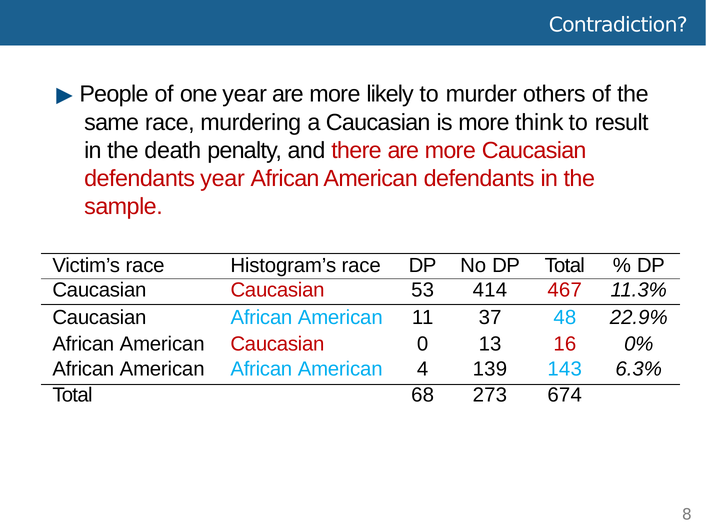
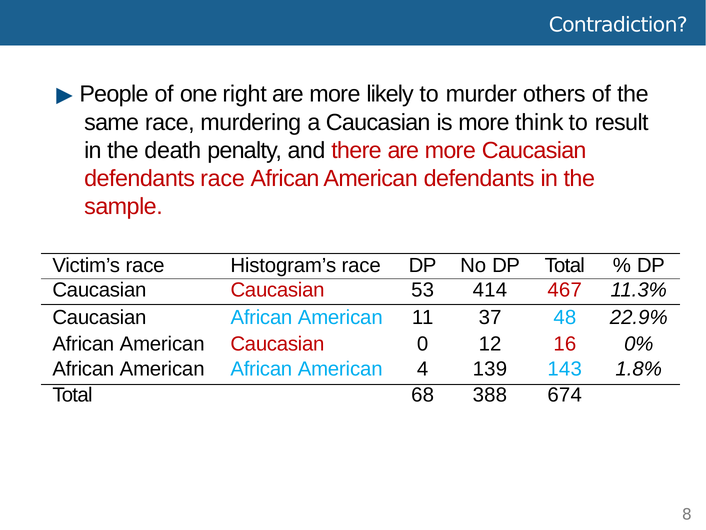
one year: year -> right
defendants year: year -> race
13: 13 -> 12
6.3%: 6.3% -> 1.8%
273: 273 -> 388
